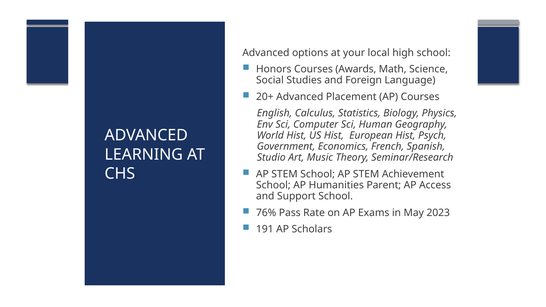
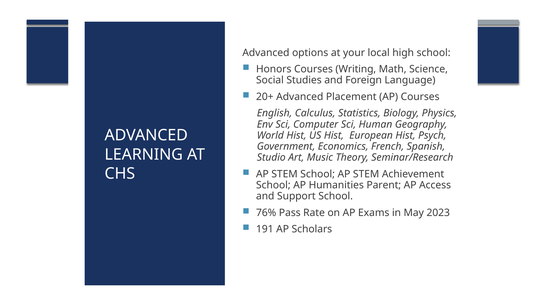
Awards: Awards -> Writing
